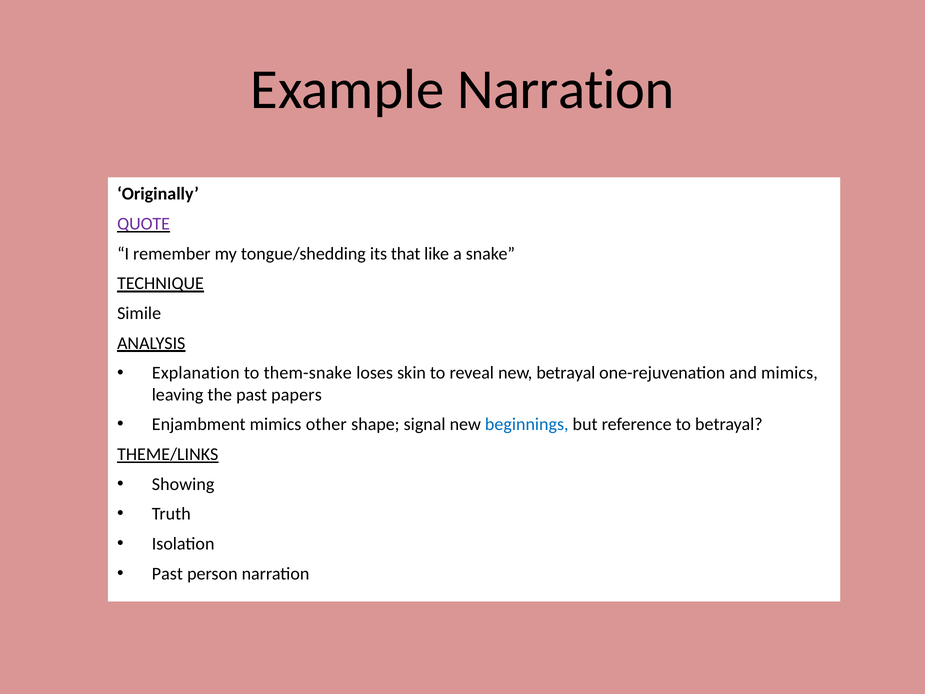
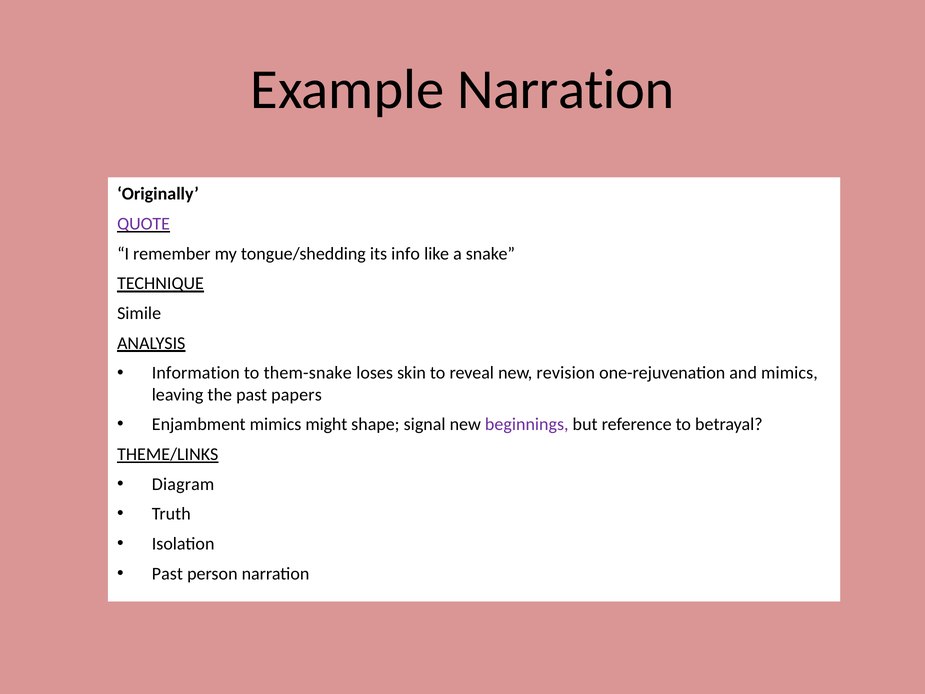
that: that -> info
Explanation: Explanation -> Information
new betrayal: betrayal -> revision
other: other -> might
beginnings colour: blue -> purple
Showing: Showing -> Diagram
